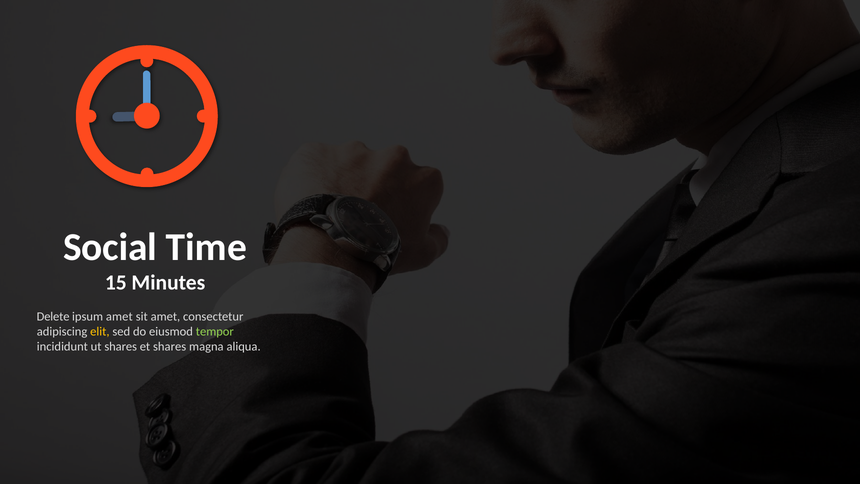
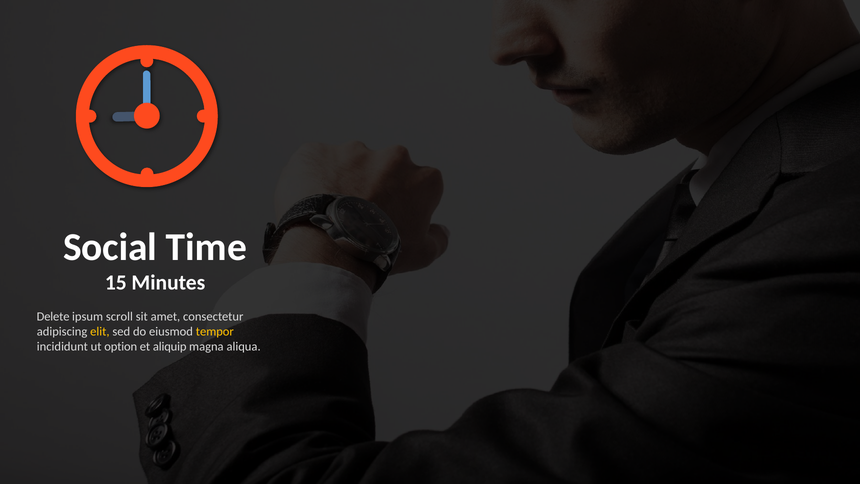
ipsum amet: amet -> scroll
tempor colour: light green -> yellow
ut shares: shares -> option
et shares: shares -> aliquip
